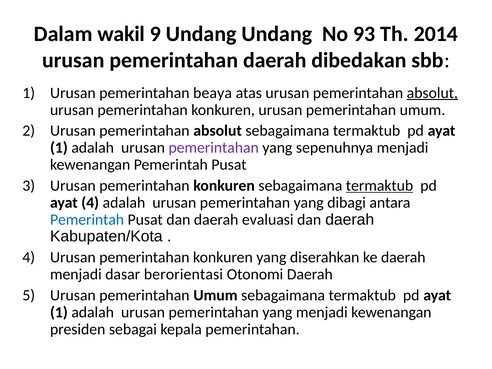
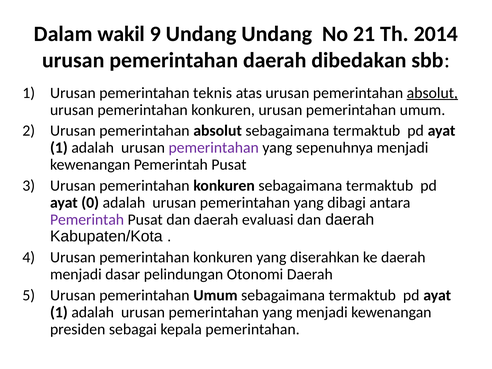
93: 93 -> 21
beaya: beaya -> teknis
termaktub at (380, 186) underline: present -> none
ayat 4: 4 -> 0
Pemerintah at (87, 220) colour: blue -> purple
berorientasi: berorientasi -> pelindungan
